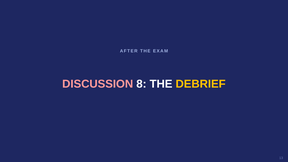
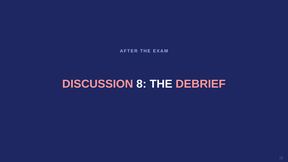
DEBRIEF colour: yellow -> pink
